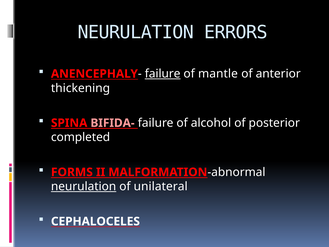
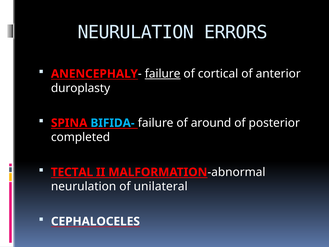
mantle: mantle -> cortical
thickening: thickening -> duroplasty
BIFIDA- colour: pink -> light blue
alcohol: alcohol -> around
FORMS: FORMS -> TECTAL
neurulation at (84, 186) underline: present -> none
